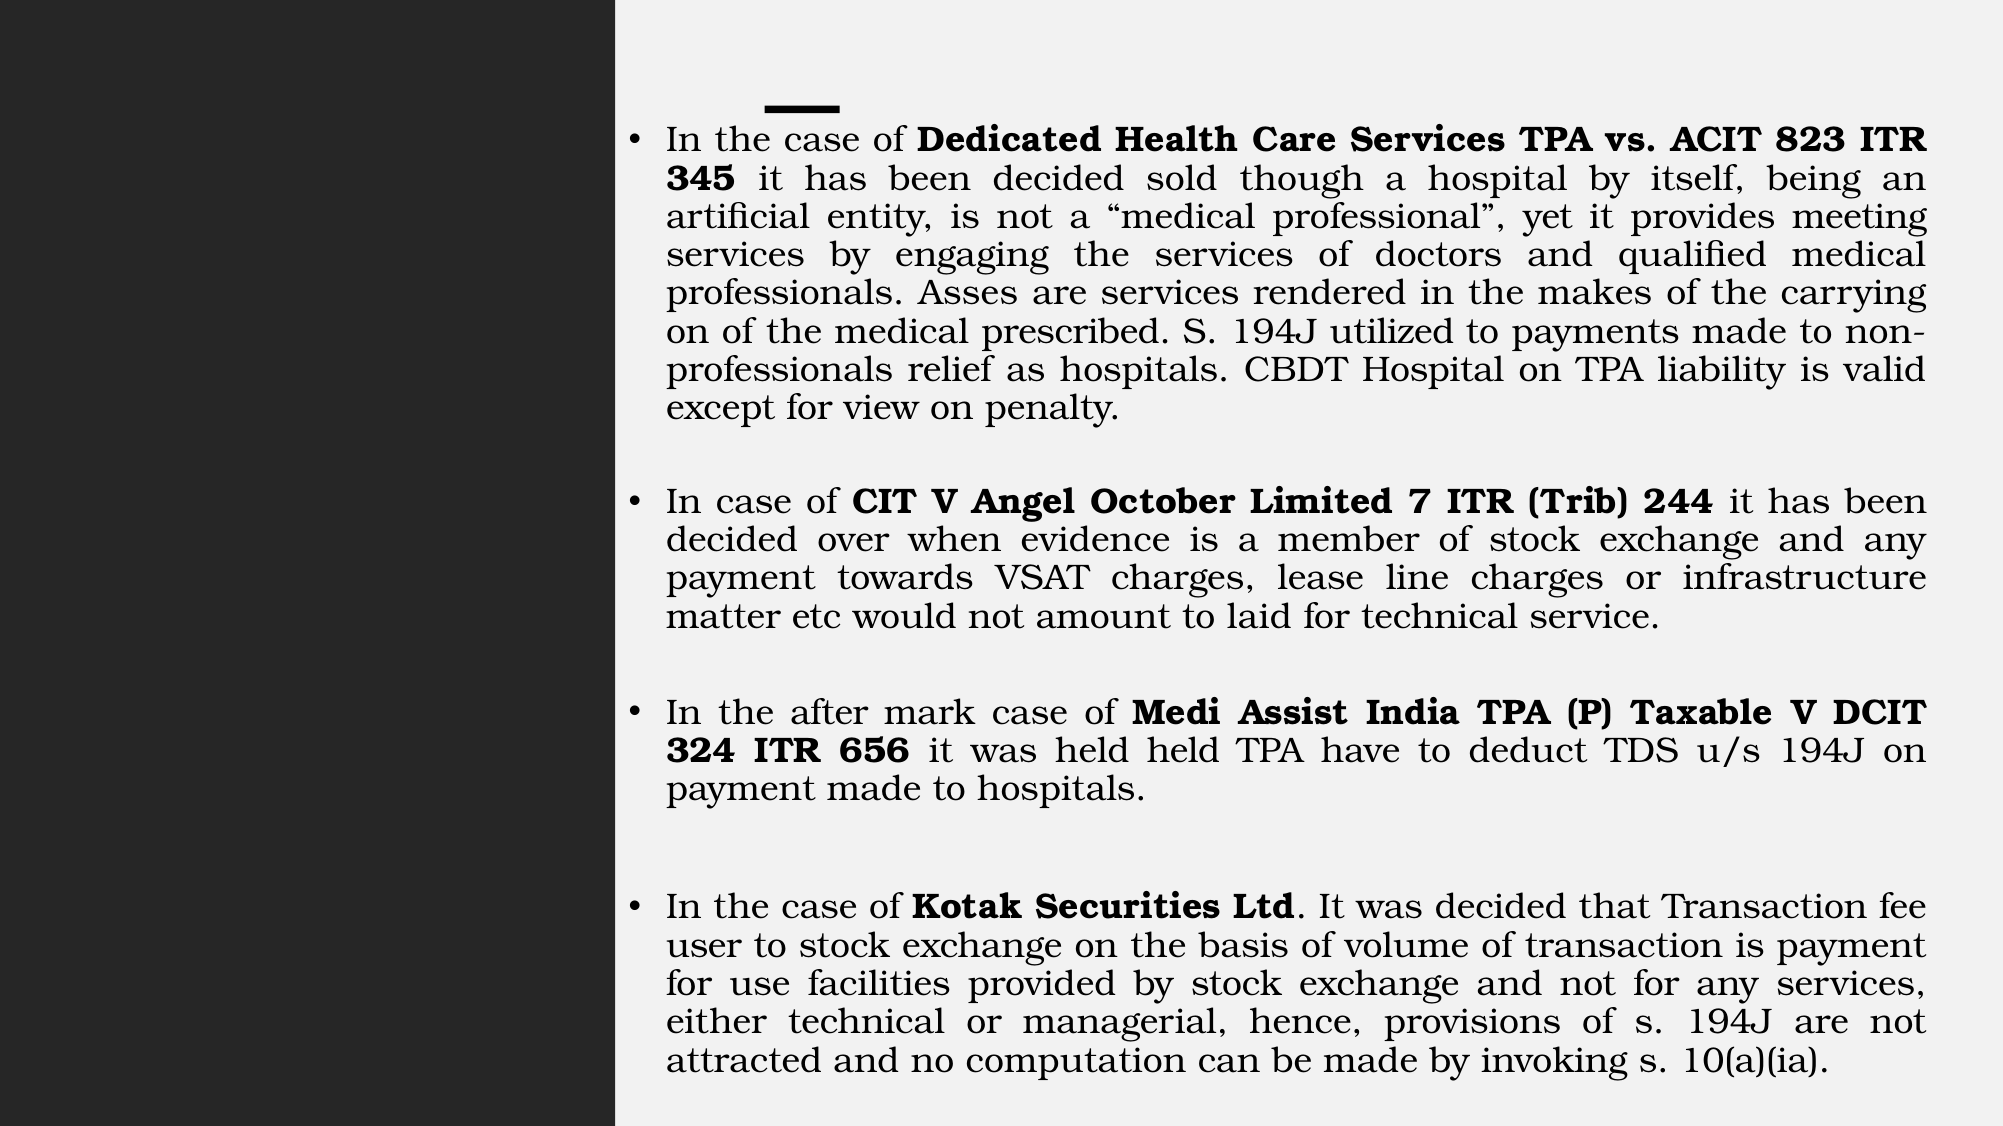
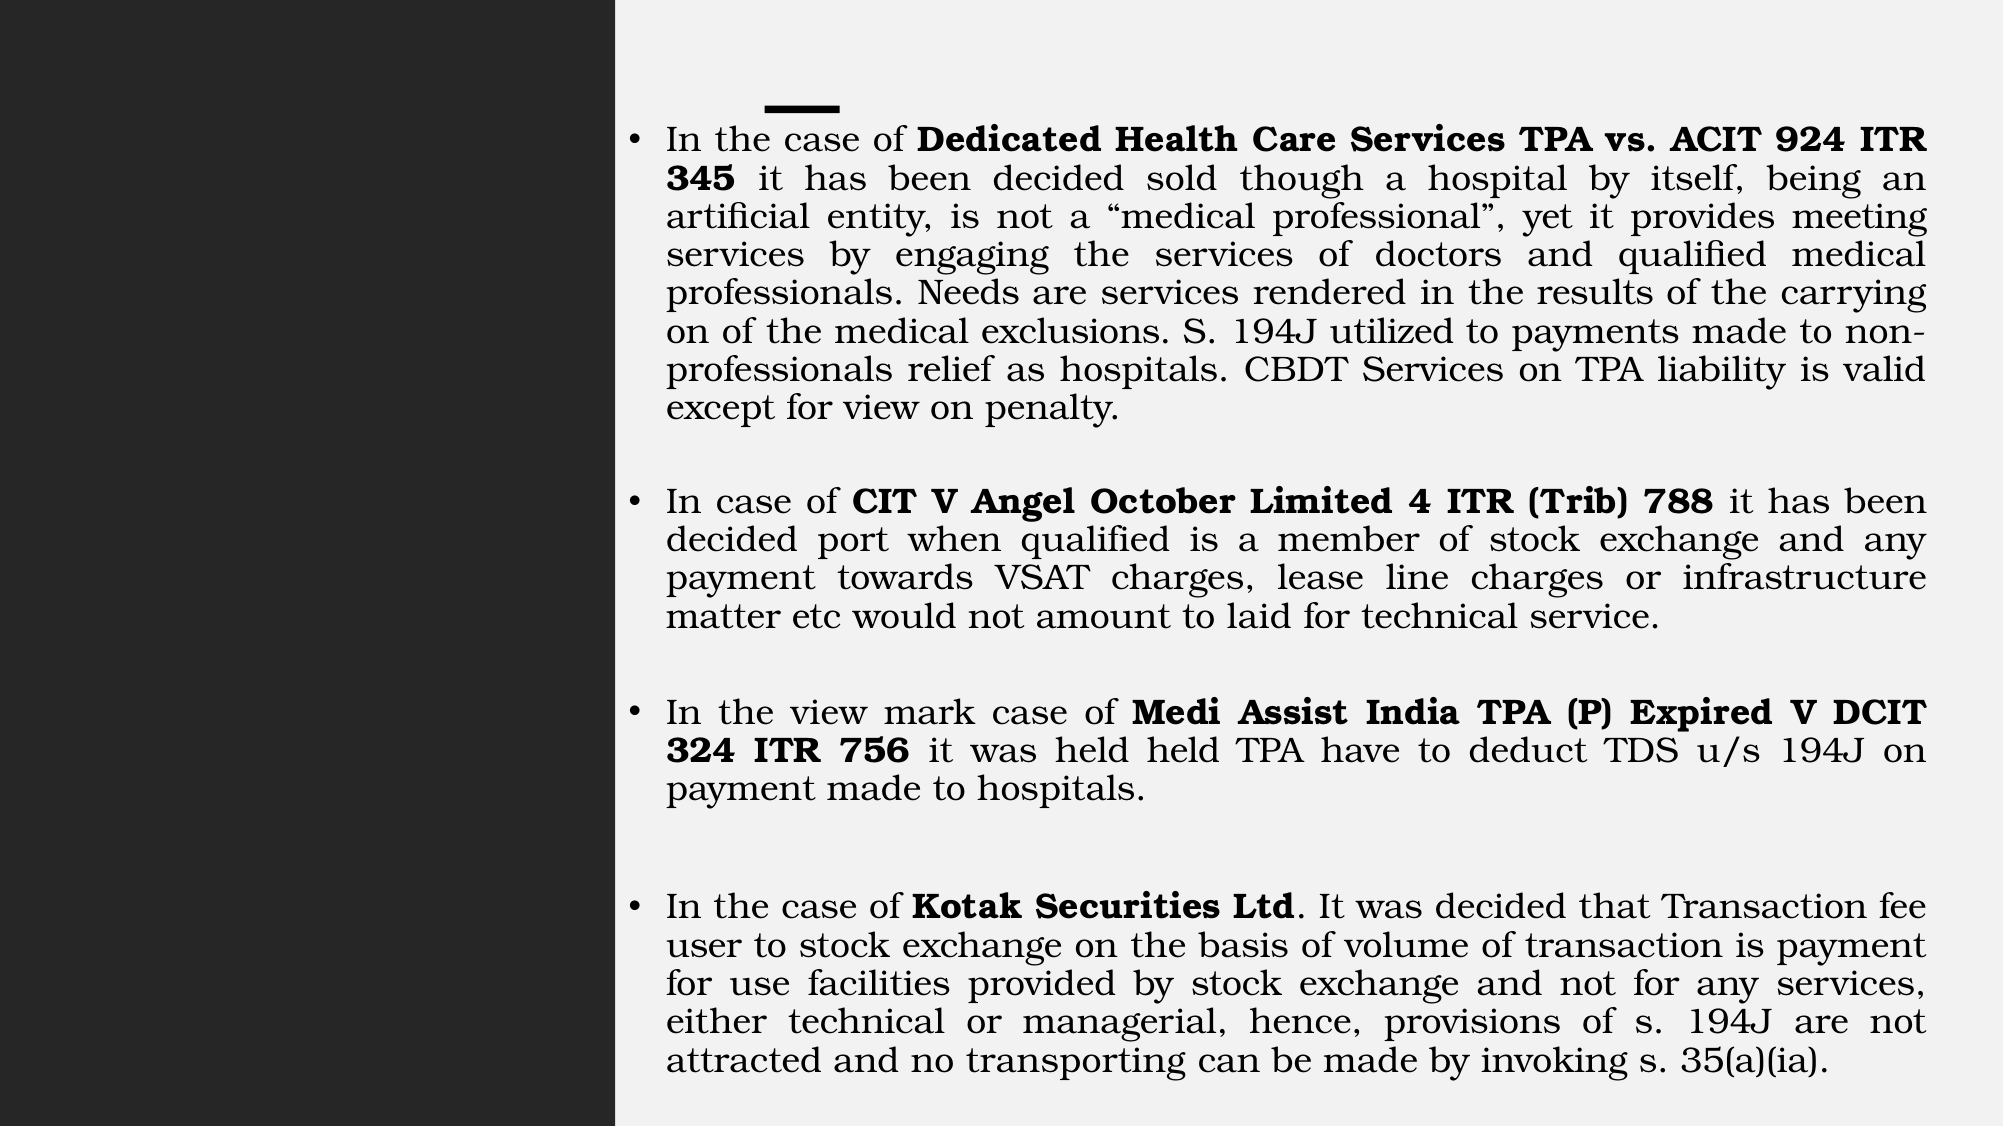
823: 823 -> 924
Asses: Asses -> Needs
makes: makes -> results
prescribed: prescribed -> exclusions
CBDT Hospital: Hospital -> Services
7: 7 -> 4
244: 244 -> 788
over: over -> port
when evidence: evidence -> qualified
the after: after -> view
Taxable: Taxable -> Expired
656: 656 -> 756
computation: computation -> transporting
10(a)(ia: 10(a)(ia -> 35(a)(ia
